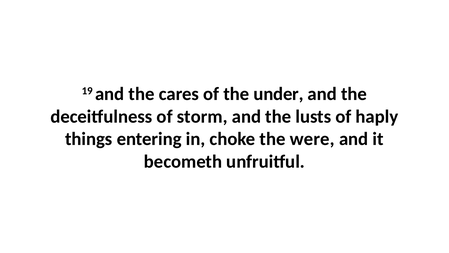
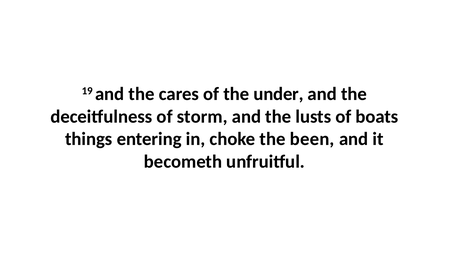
haply: haply -> boats
were: were -> been
